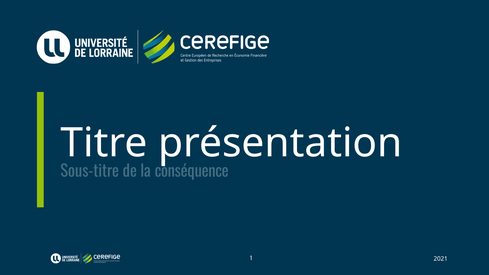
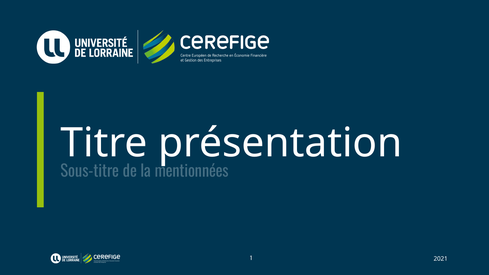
conséquence: conséquence -> mentionnées
